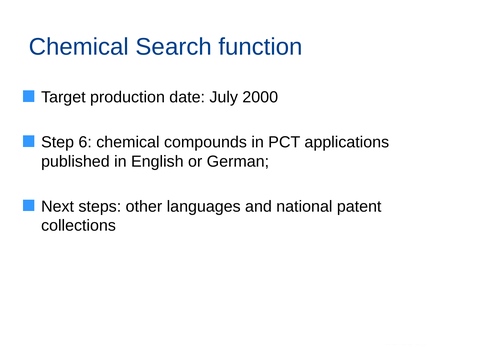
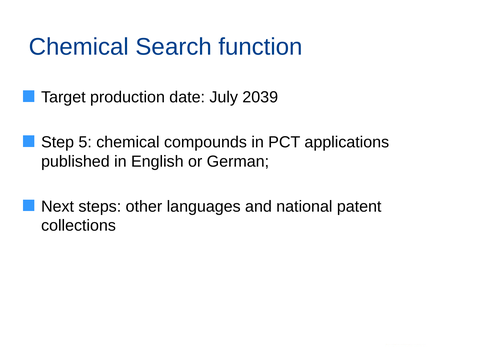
2000: 2000 -> 2039
6: 6 -> 5
